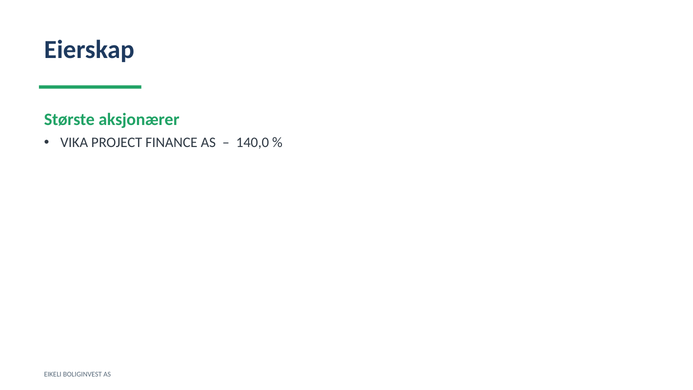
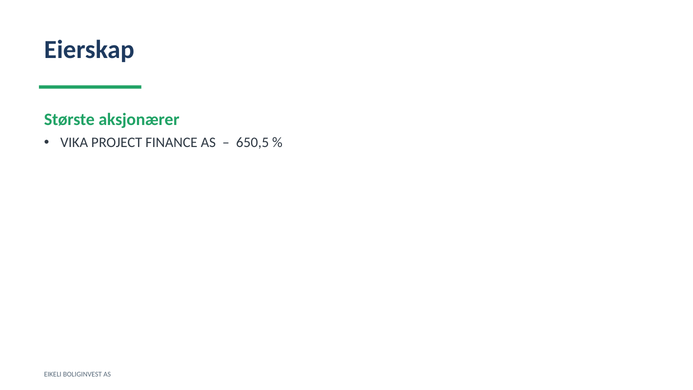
140,0: 140,0 -> 650,5
